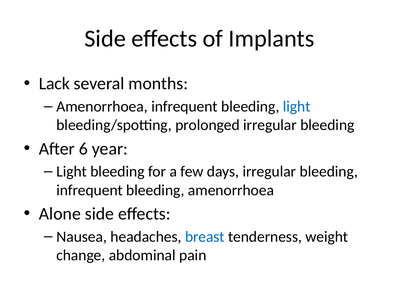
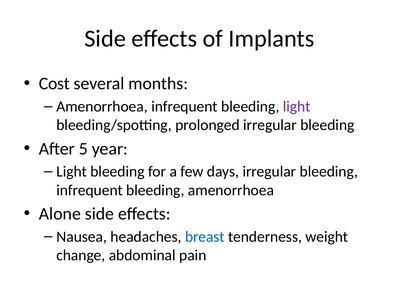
Lack: Lack -> Cost
light at (297, 107) colour: blue -> purple
6: 6 -> 5
